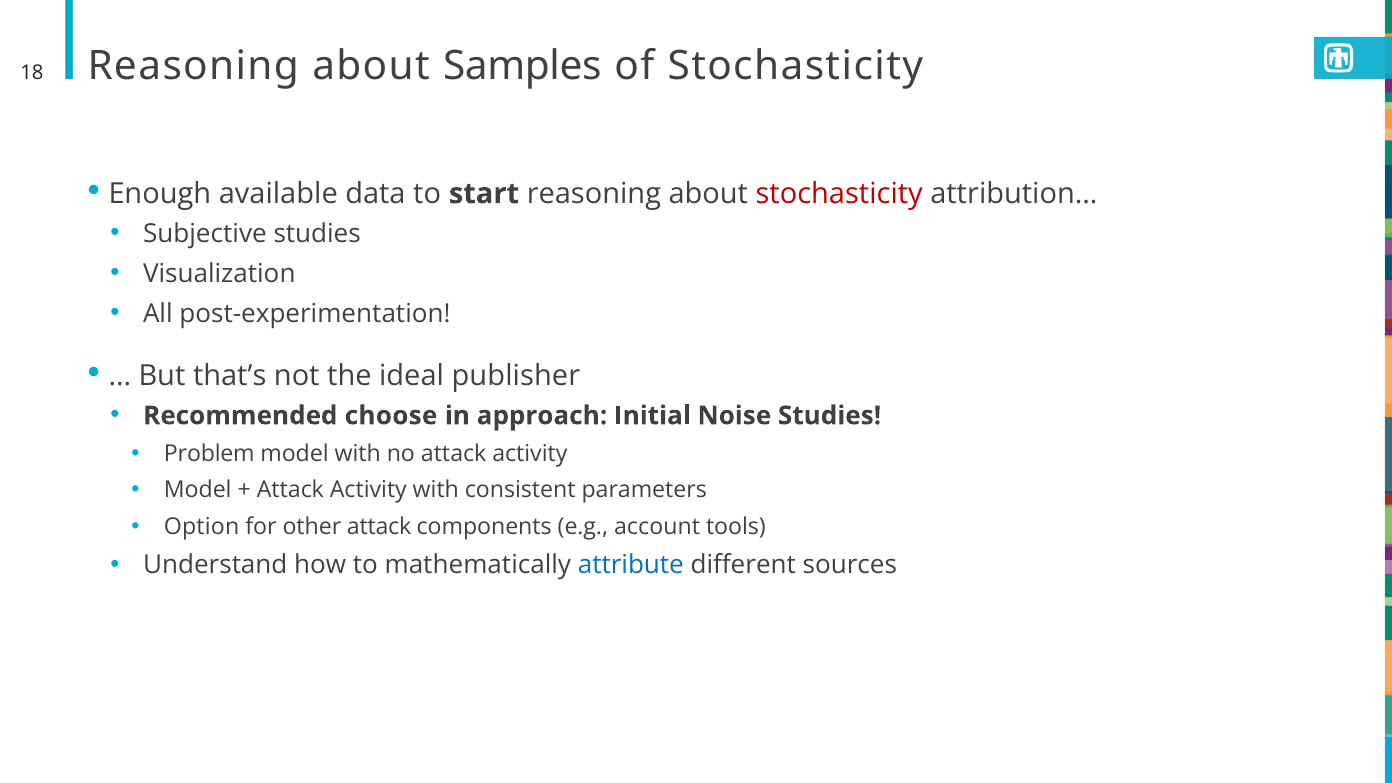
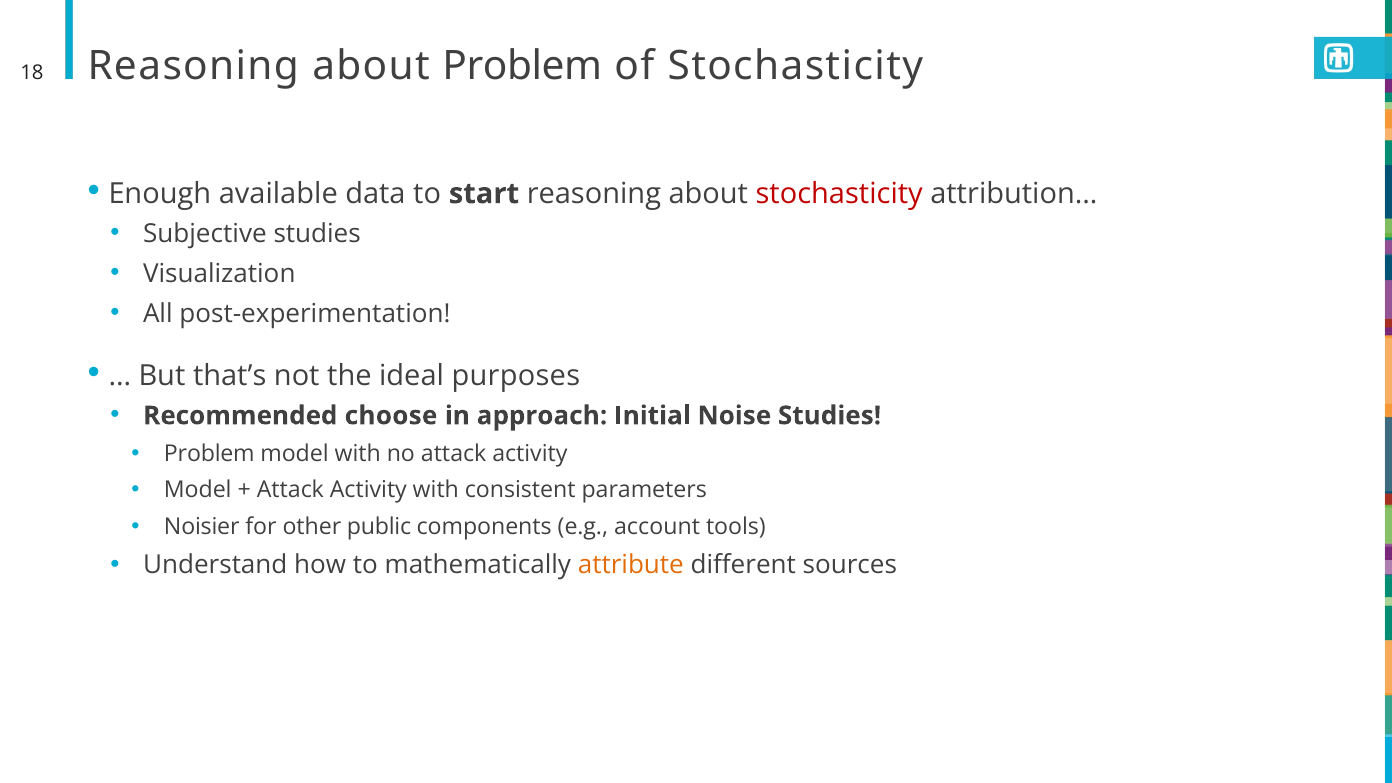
about Samples: Samples -> Problem
publisher: publisher -> purposes
Option: Option -> Noisier
other attack: attack -> public
attribute colour: blue -> orange
